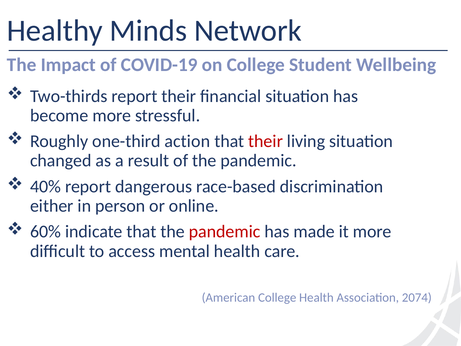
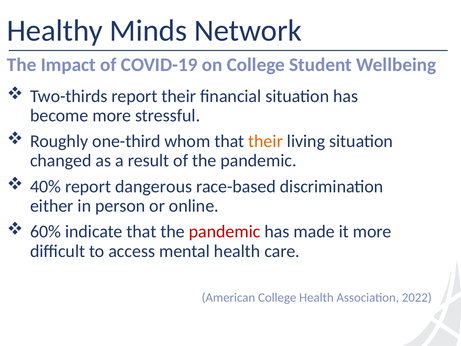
action: action -> whom
their at (266, 141) colour: red -> orange
2074: 2074 -> 2022
